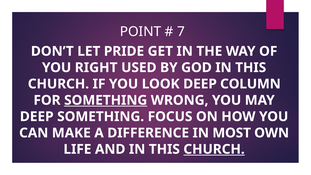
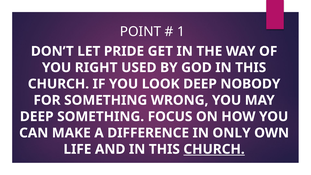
7: 7 -> 1
COLUMN: COLUMN -> NOBODY
SOMETHING at (106, 100) underline: present -> none
MOST: MOST -> ONLY
